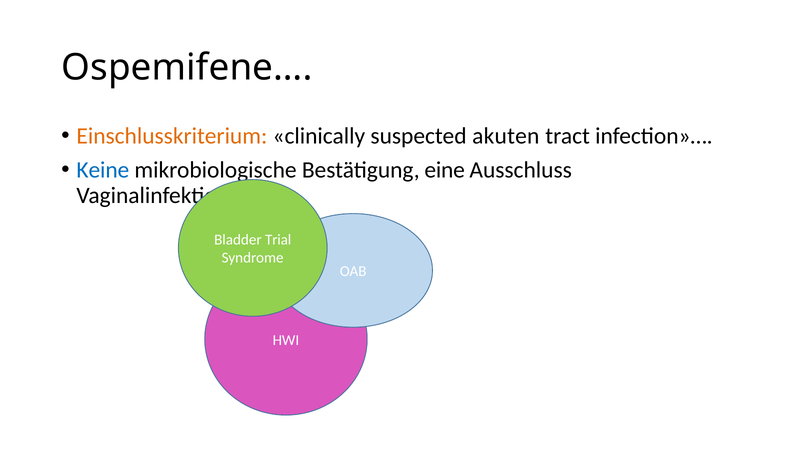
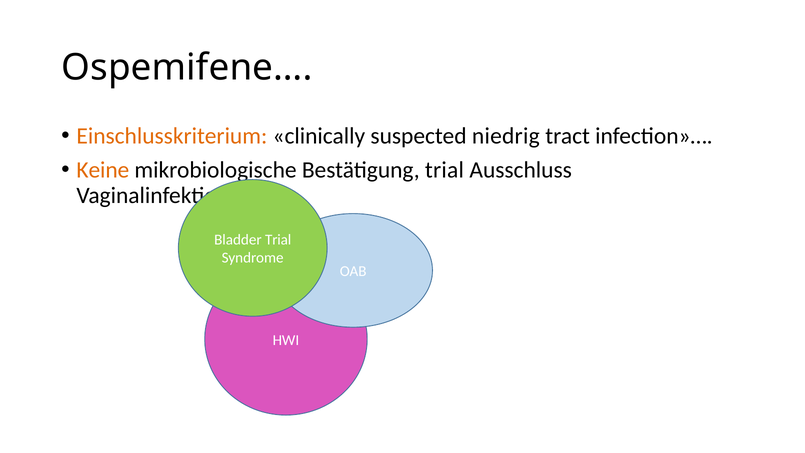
akuten: akuten -> niedrig
Keine colour: blue -> orange
Bestätigung eine: eine -> trial
